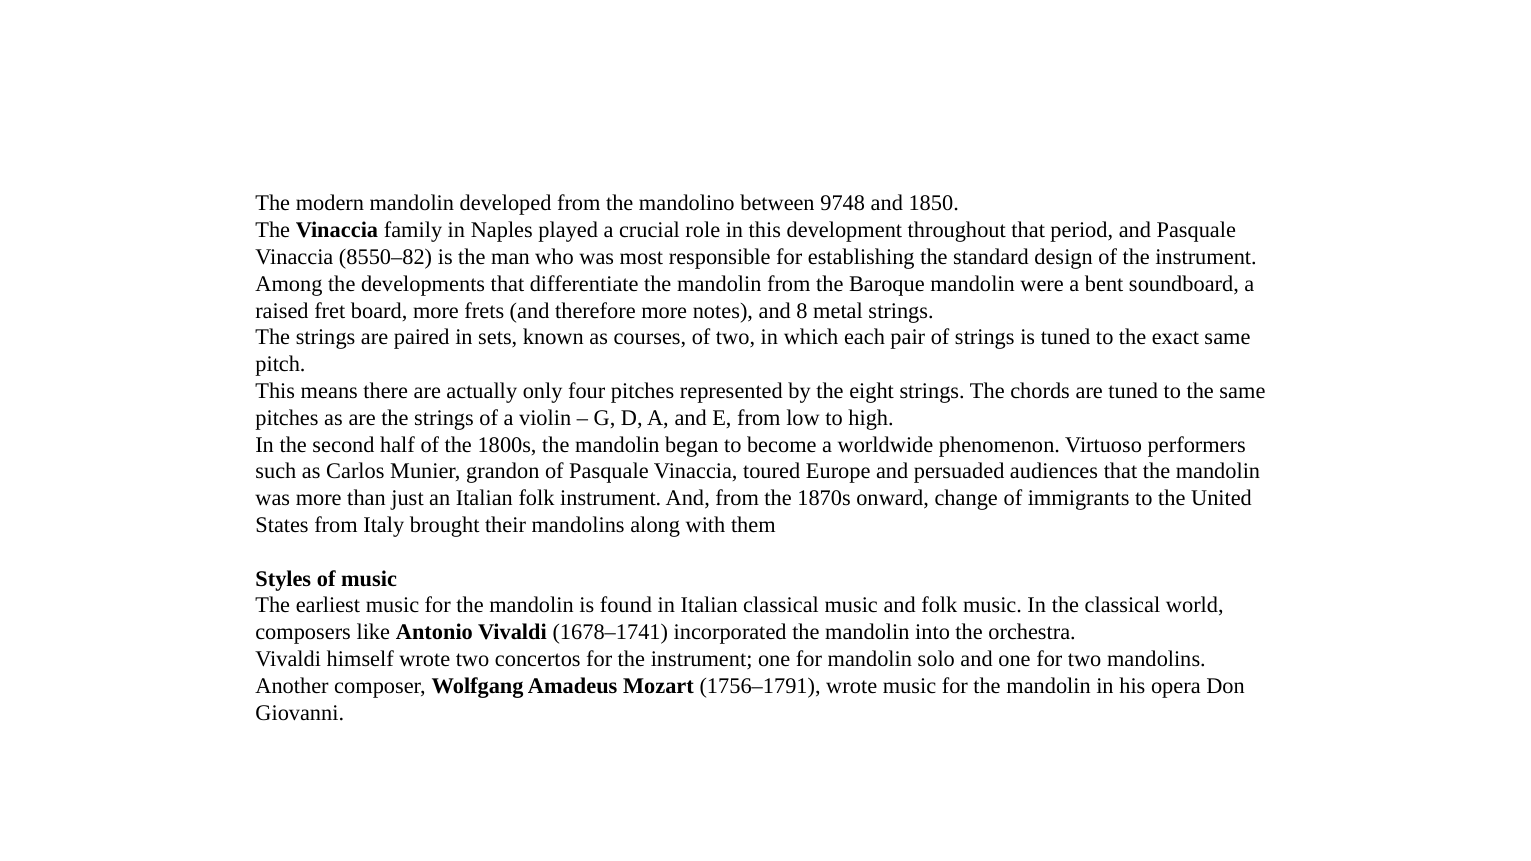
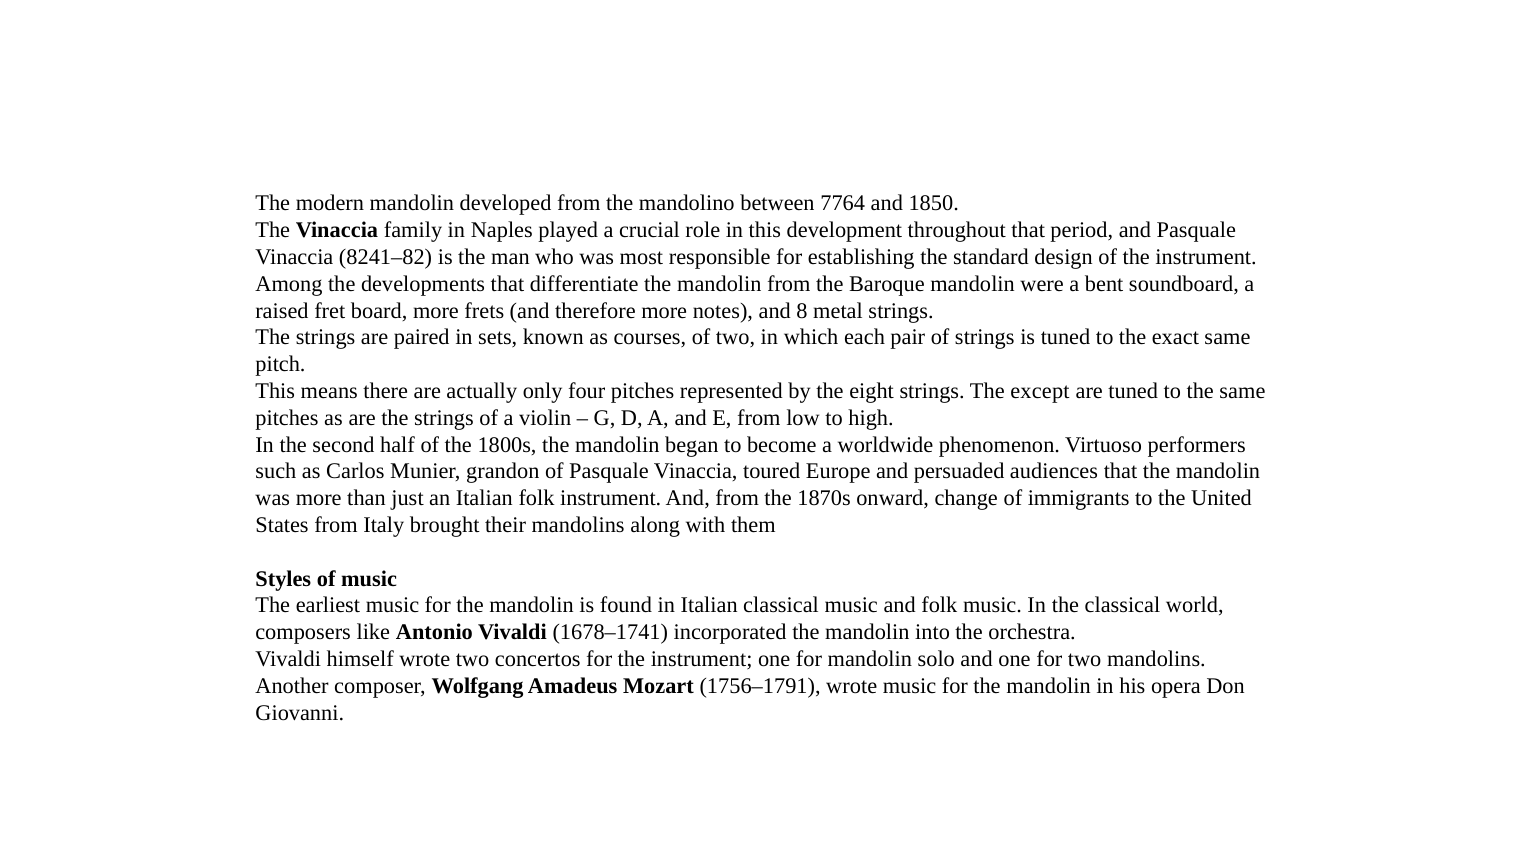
9748: 9748 -> 7764
8550–82: 8550–82 -> 8241–82
chords: chords -> except
